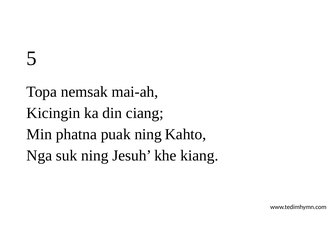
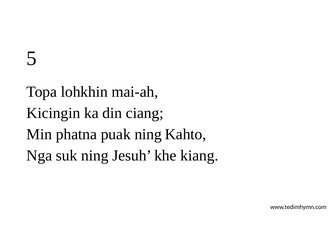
nemsak: nemsak -> lohkhin
